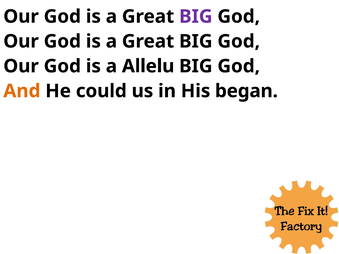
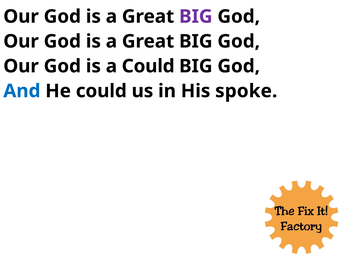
a Allelu: Allelu -> Could
And colour: orange -> blue
began: began -> spoke
